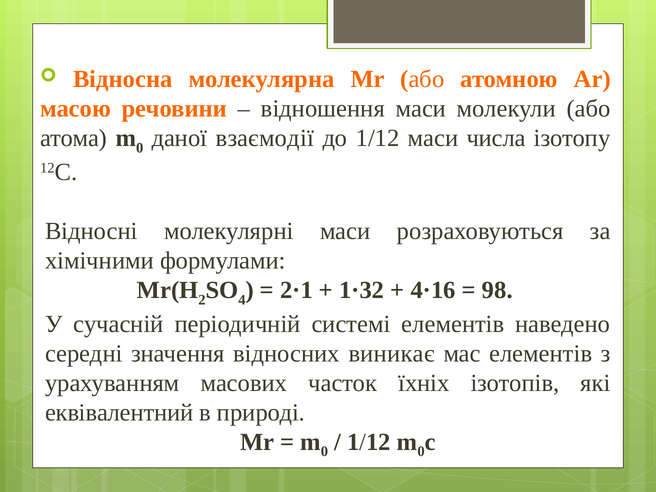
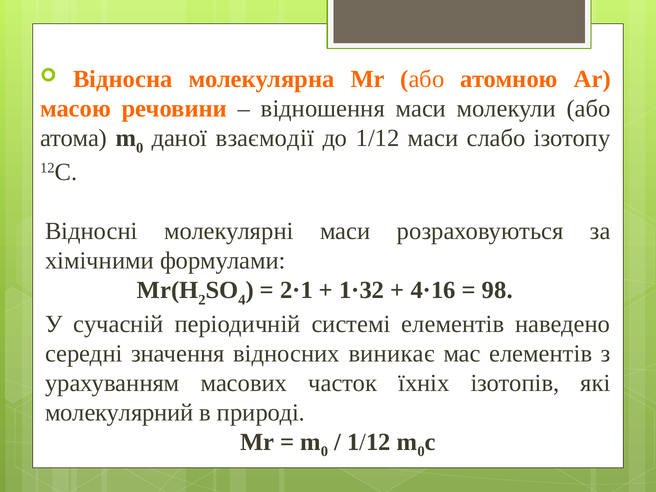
числа: числа -> слабо
еквівалентний: еквівалентний -> молекулярний
